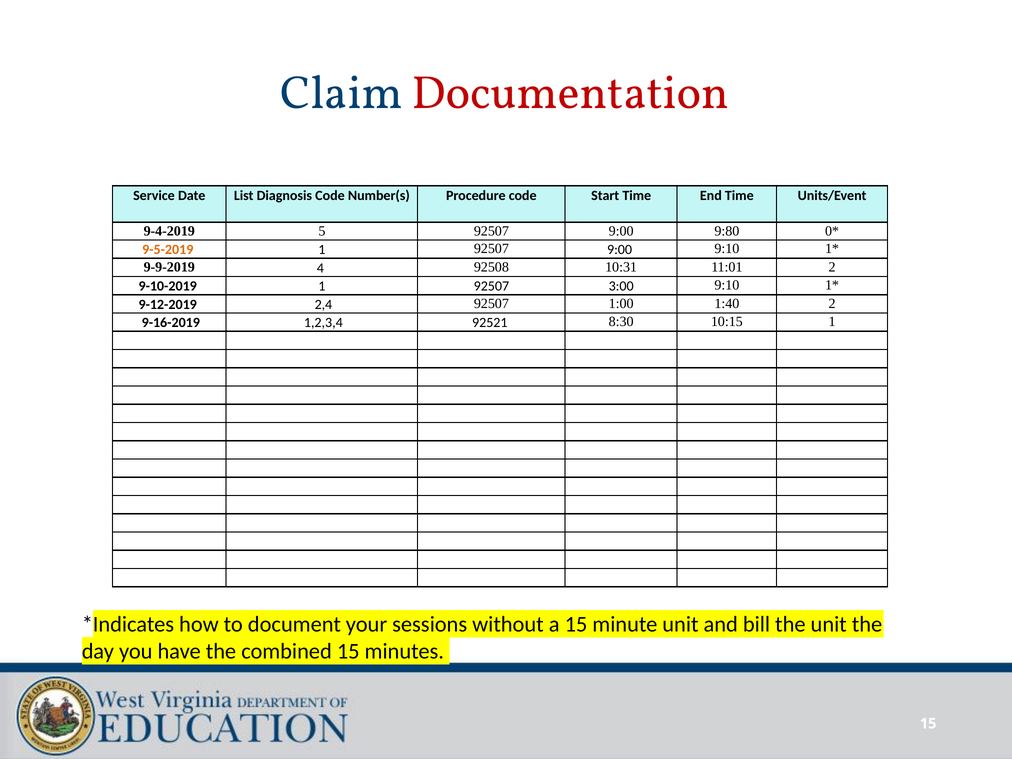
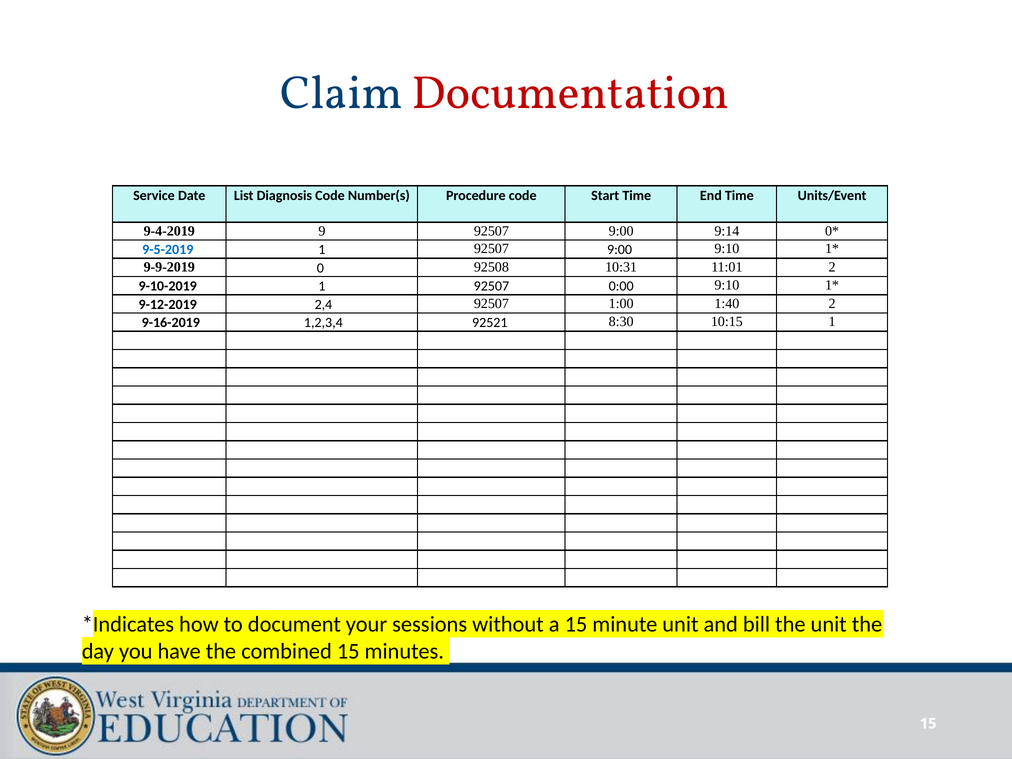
5: 5 -> 9
9:80: 9:80 -> 9:14
9-5-2019 colour: orange -> blue
4: 4 -> 0
3:00: 3:00 -> 0:00
